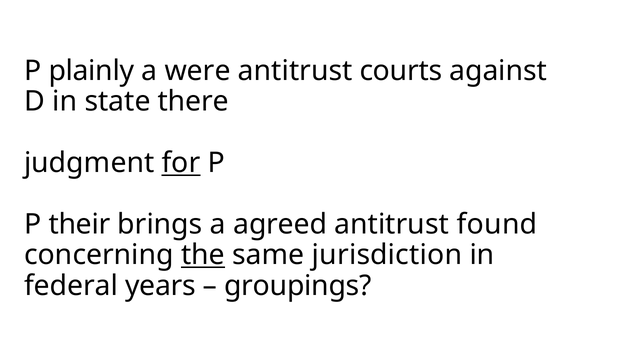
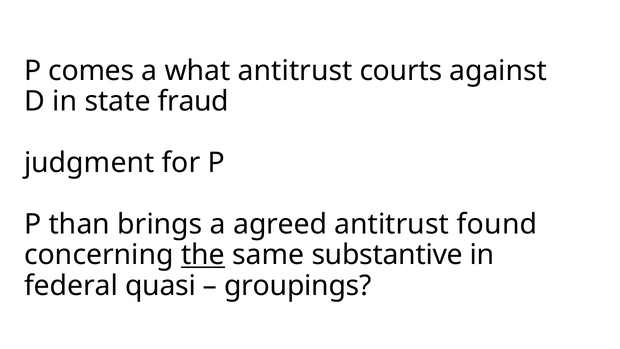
plainly: plainly -> comes
were: were -> what
there: there -> fraud
for underline: present -> none
their: their -> than
jurisdiction: jurisdiction -> substantive
years: years -> quasi
